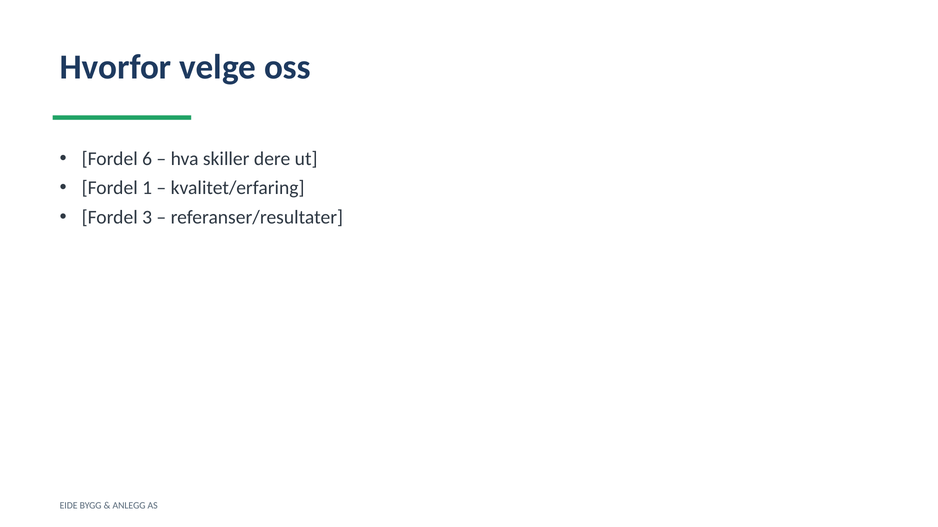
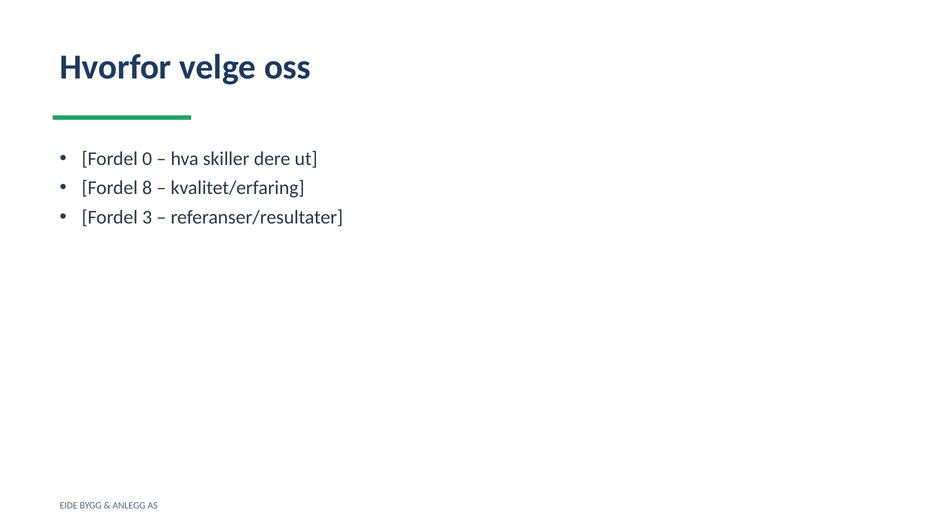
6: 6 -> 0
1: 1 -> 8
